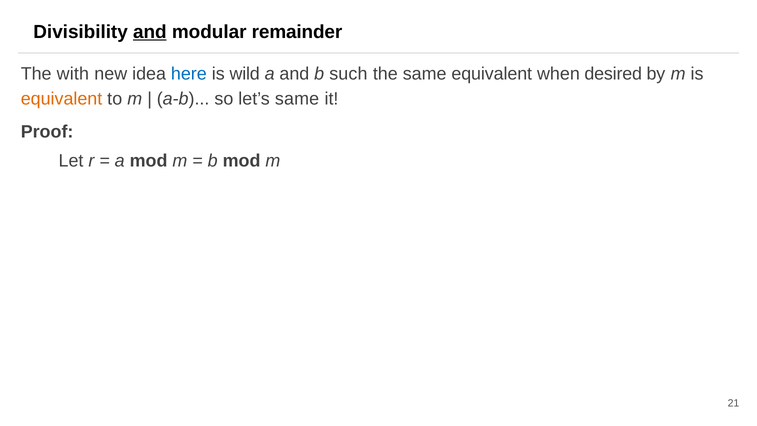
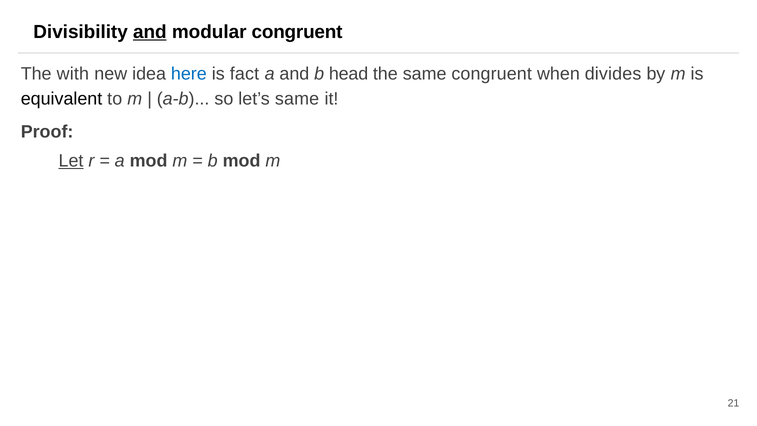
modular remainder: remainder -> congruent
wild: wild -> fact
such: such -> head
same equivalent: equivalent -> congruent
desired: desired -> divides
equivalent at (62, 99) colour: orange -> black
Let underline: none -> present
